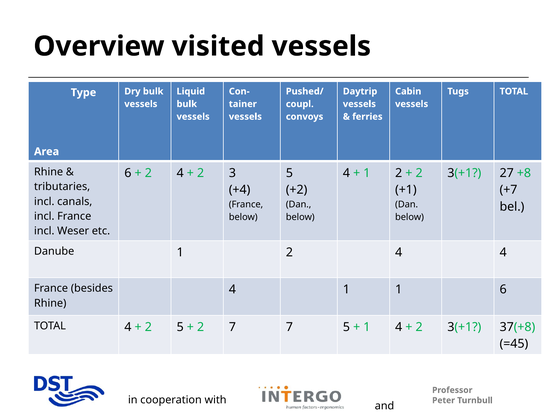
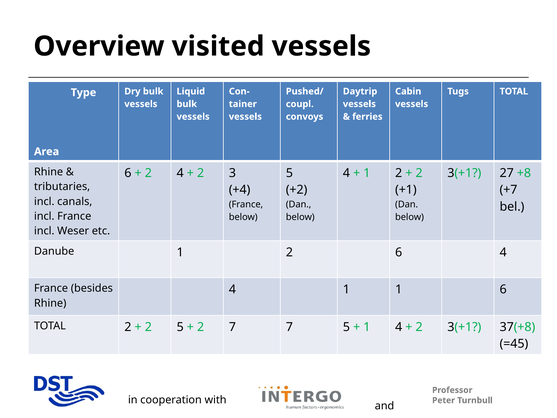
1 2 4: 4 -> 6
TOTAL 4: 4 -> 2
